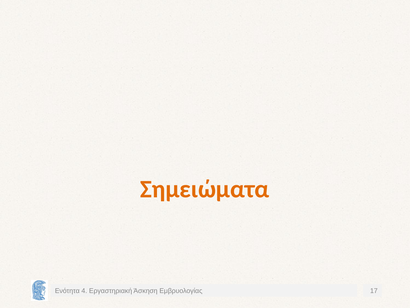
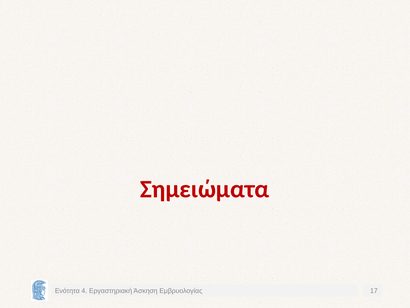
Σημειώματα colour: orange -> red
